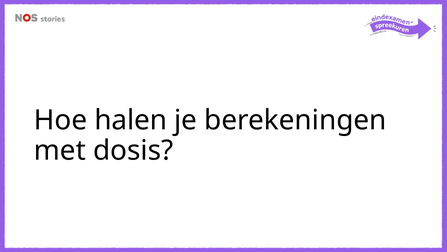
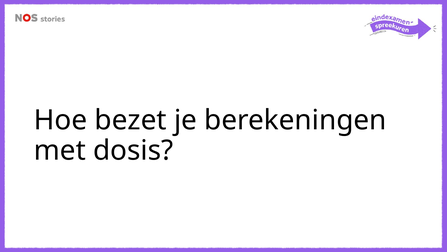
halen: halen -> bezet
